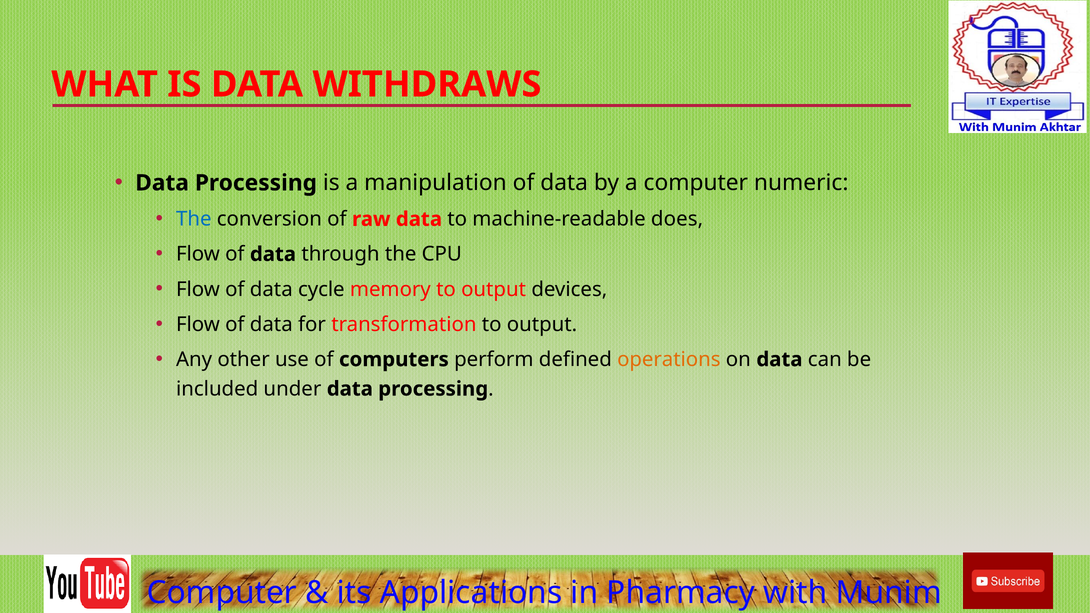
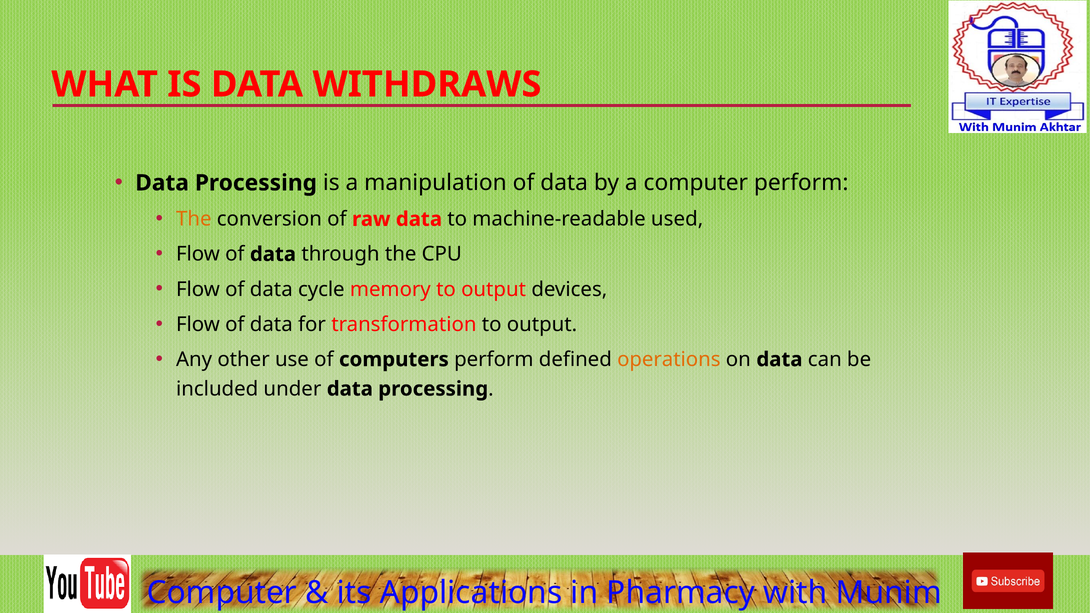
computer numeric: numeric -> perform
The at (194, 219) colour: blue -> orange
does: does -> used
